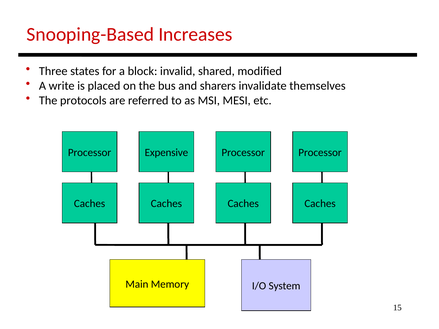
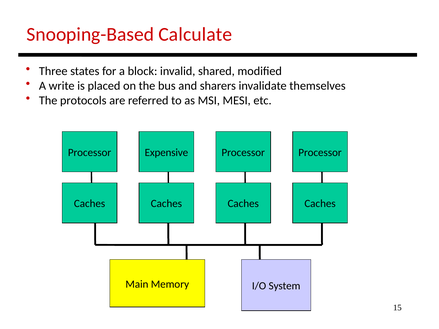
Increases: Increases -> Calculate
